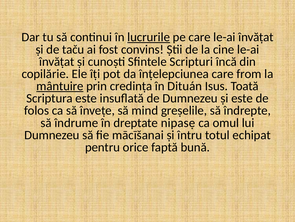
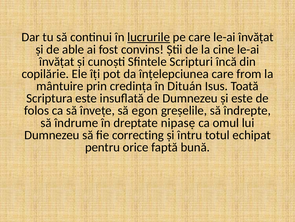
taču: taču -> able
mântuire underline: present -> none
mind: mind -> egon
mācīšanai: mācīšanai -> correcting
